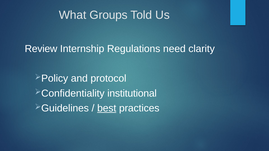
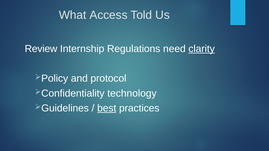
Groups: Groups -> Access
clarity underline: none -> present
institutional: institutional -> technology
